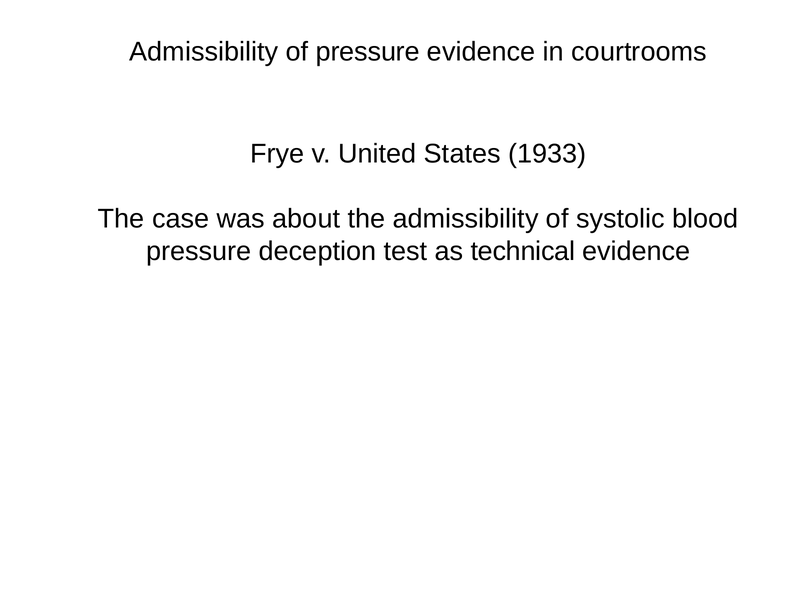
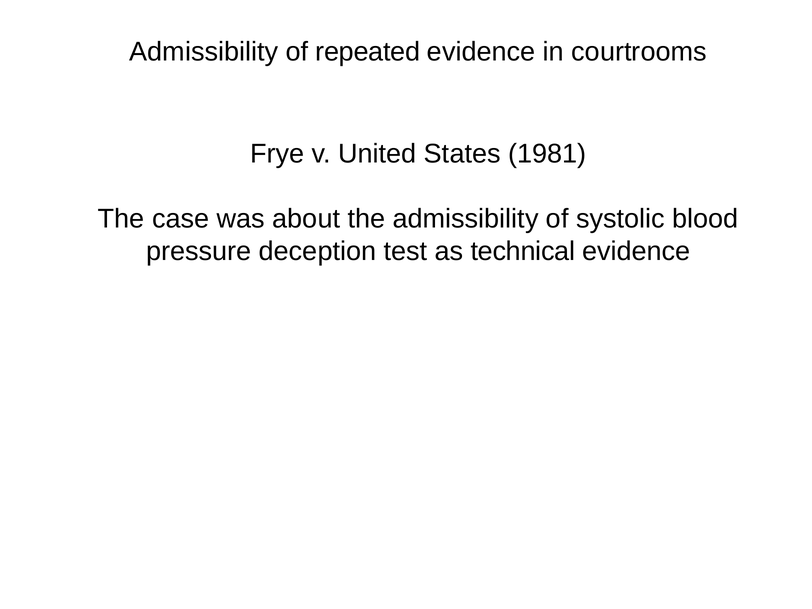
of pressure: pressure -> repeated
1933: 1933 -> 1981
